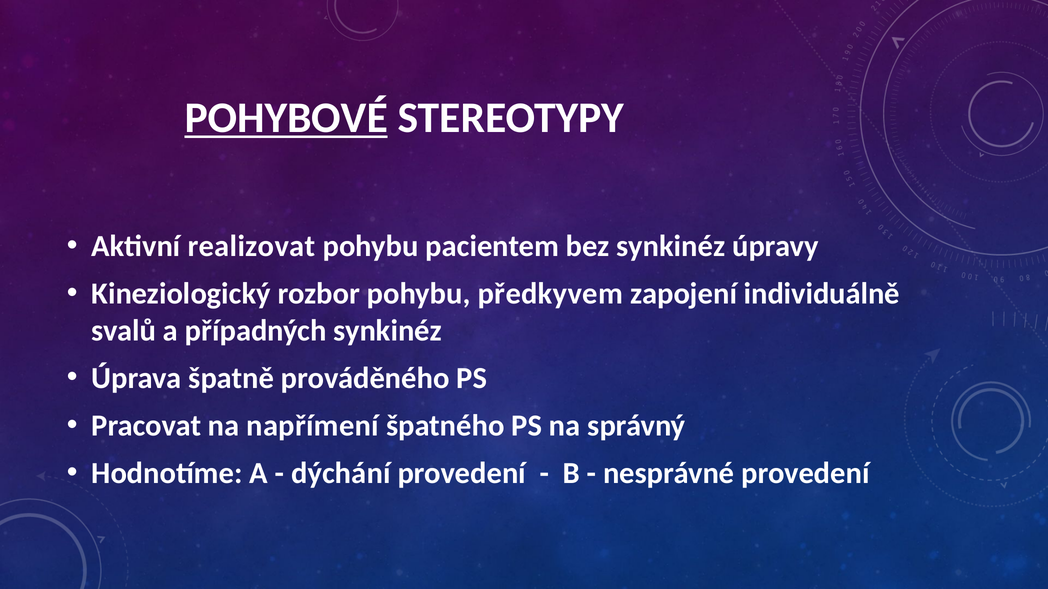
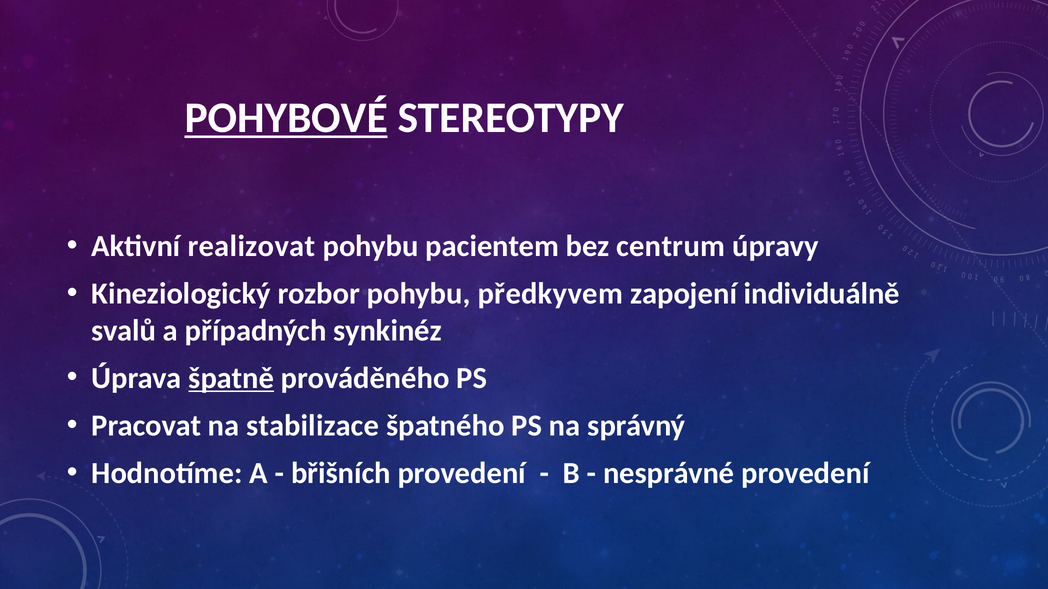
bez synkinéz: synkinéz -> centrum
špatně underline: none -> present
napřímení: napřímení -> stabilizace
dýchání: dýchání -> břišních
